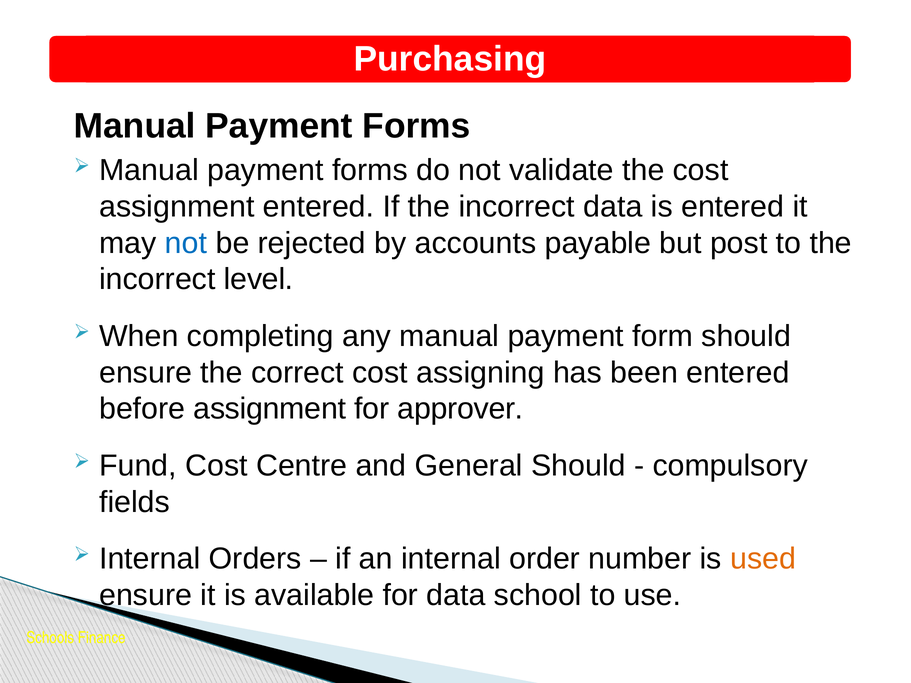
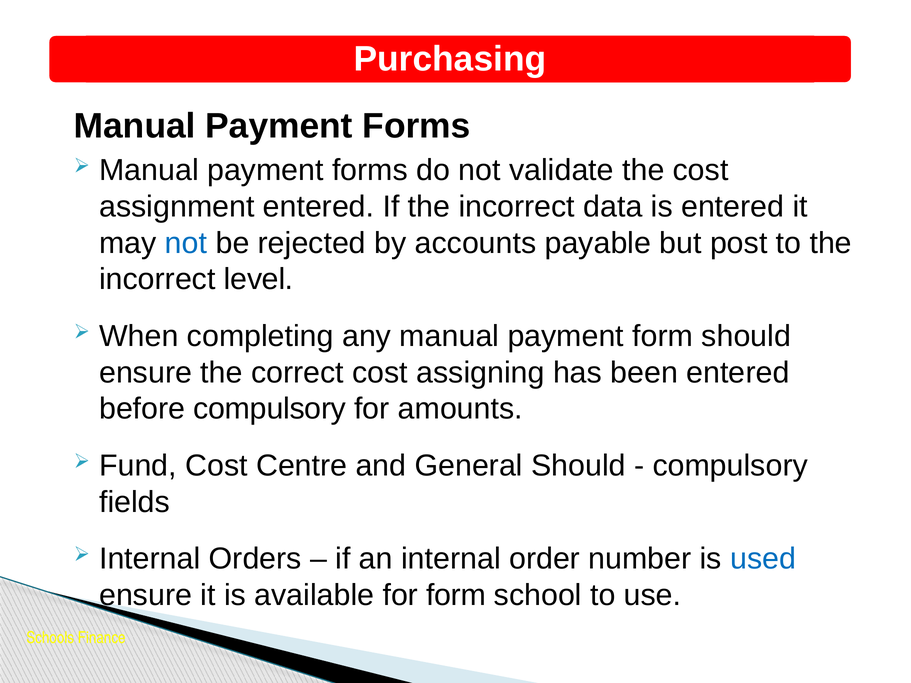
before assignment: assignment -> compulsory
approver: approver -> amounts
used colour: orange -> blue
for data: data -> form
